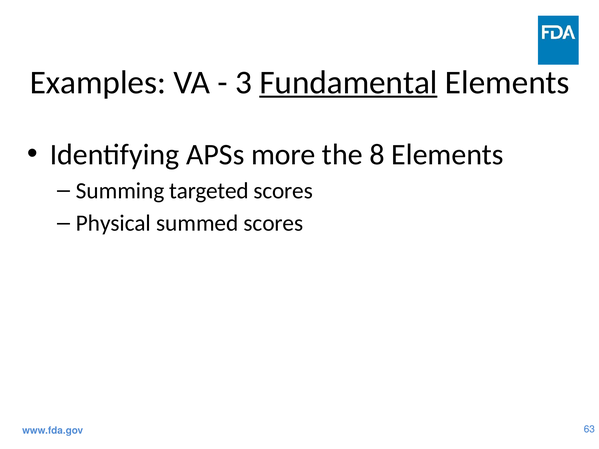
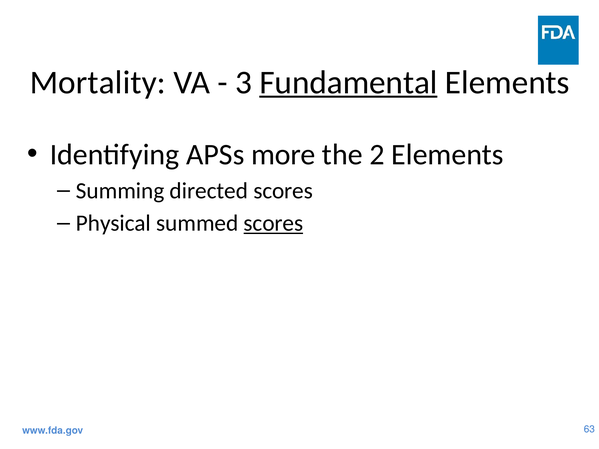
Examples: Examples -> Mortality
8: 8 -> 2
targeted: targeted -> directed
scores at (273, 223) underline: none -> present
